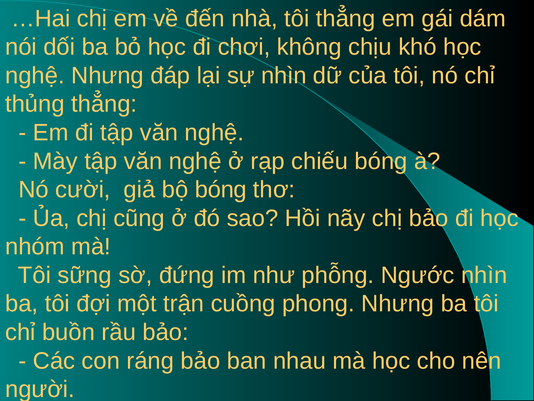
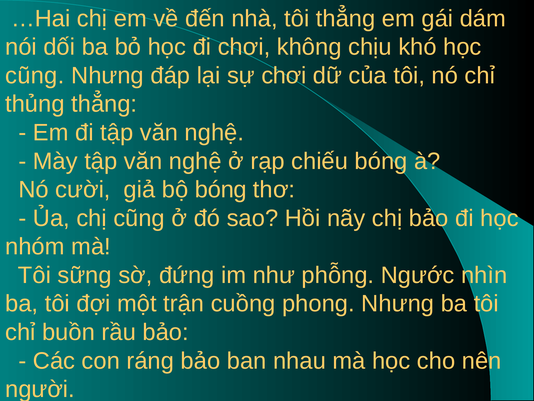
nghệ at (35, 76): nghệ -> cũng
sự nhìn: nhìn -> chơi
